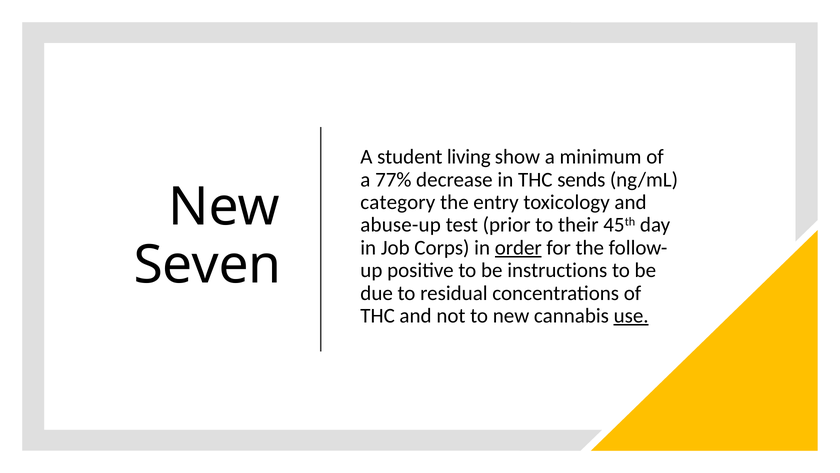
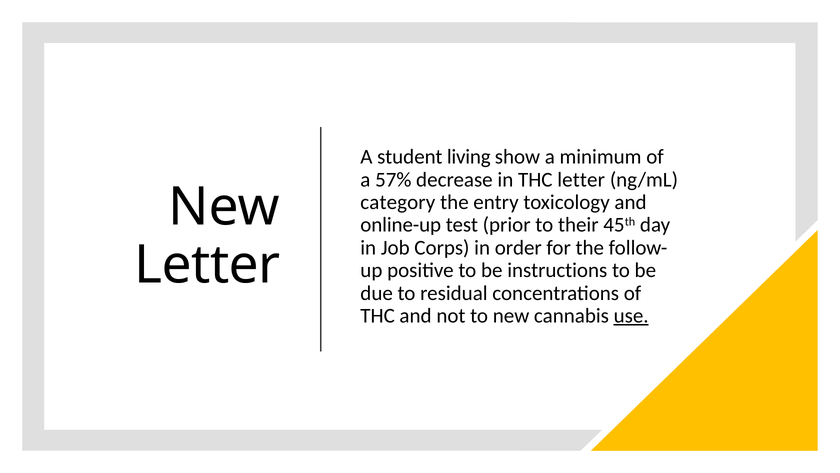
77%: 77% -> 57%
THC sends: sends -> letter
abuse-up: abuse-up -> online-up
order underline: present -> none
Seven at (207, 265): Seven -> Letter
